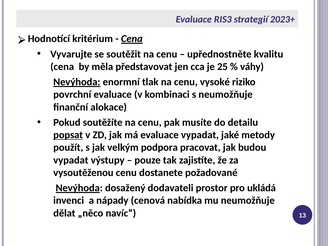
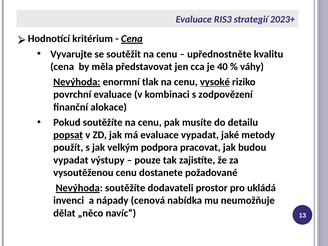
25: 25 -> 40
vysoké underline: none -> present
s neumožňuje: neumožňuje -> zodpovězení
Nevýhoda dosažený: dosažený -> soutěžíte
